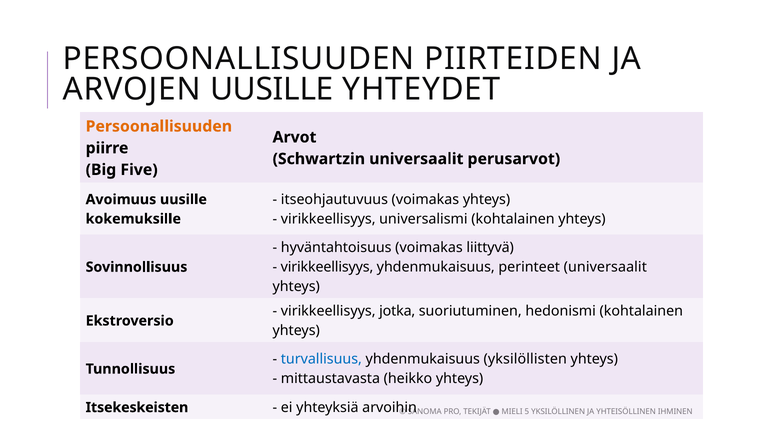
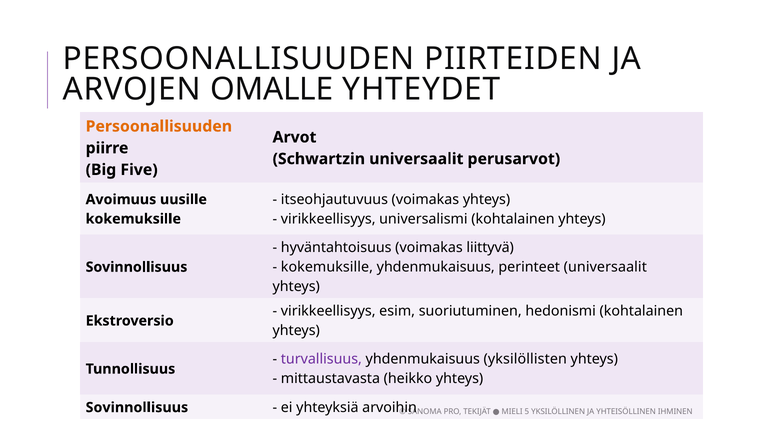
ARVOJEN UUSILLE: UUSILLE -> OMALLE
virikkeellisyys at (327, 267): virikkeellisyys -> kokemuksille
jotka: jotka -> esim
turvallisuus colour: blue -> purple
Itsekeskeisten at (137, 407): Itsekeskeisten -> Sovinnollisuus
